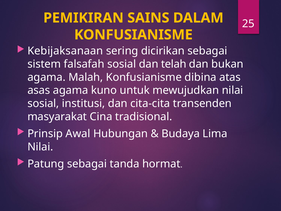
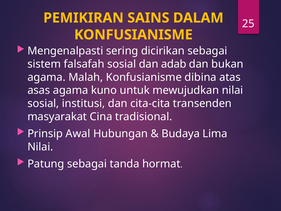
Kebijaksanaan: Kebijaksanaan -> Mengenalpasti
telah: telah -> adab
